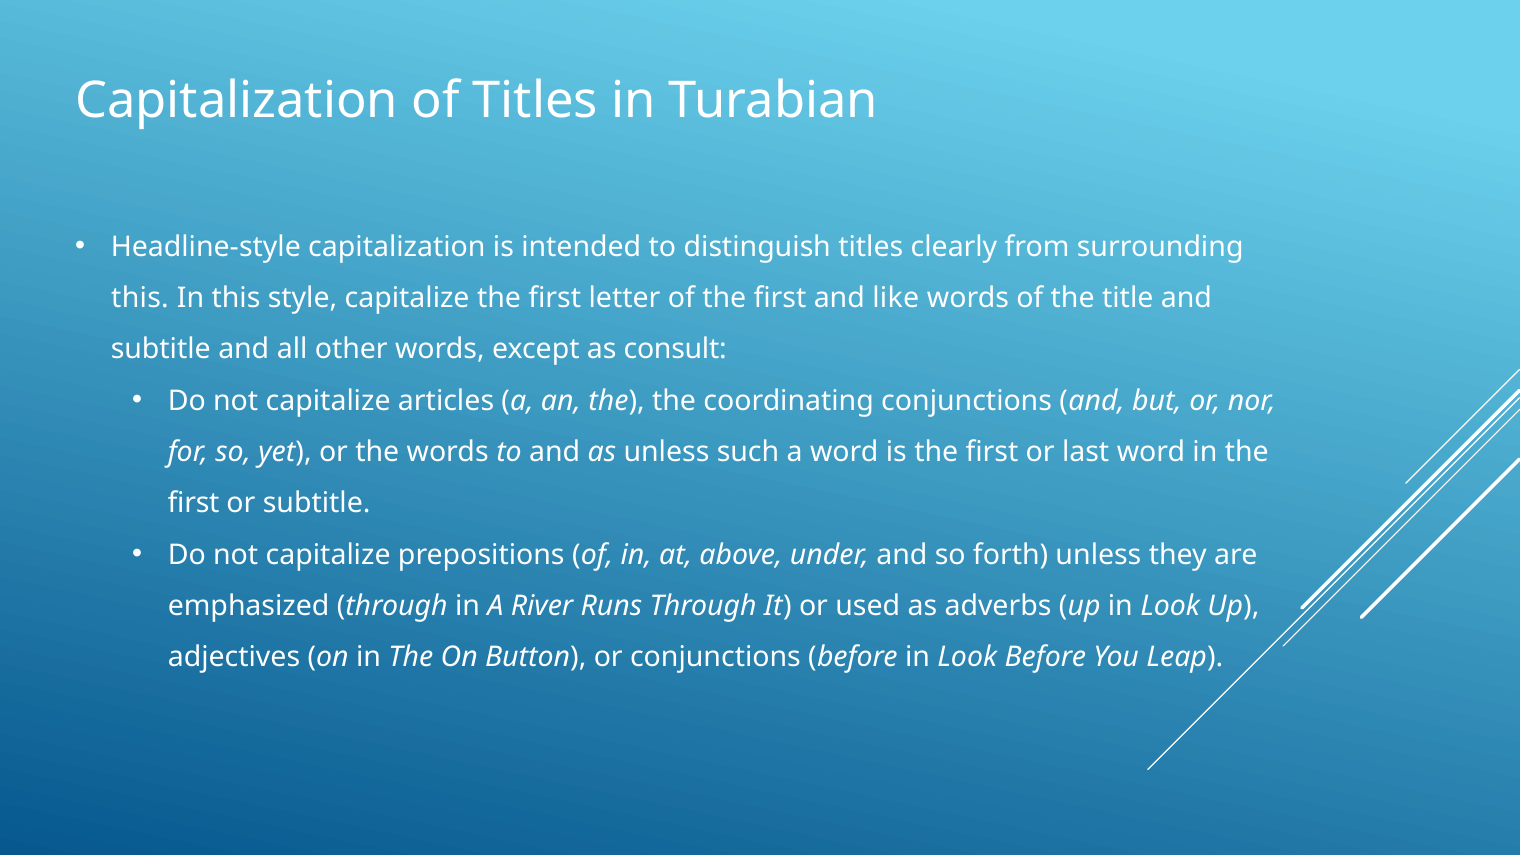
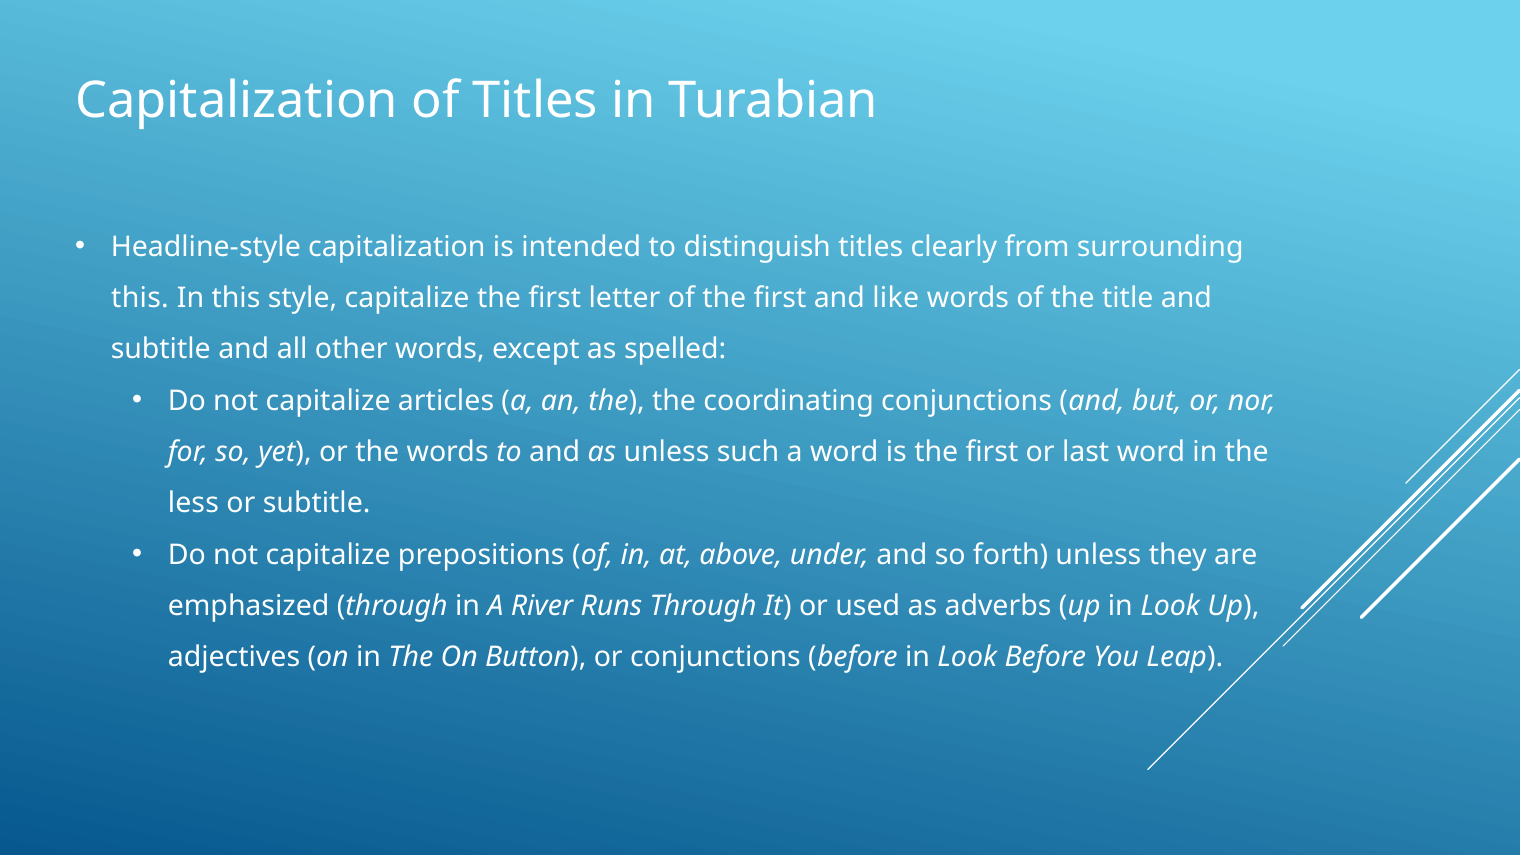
consult: consult -> spelled
first at (194, 503): first -> less
